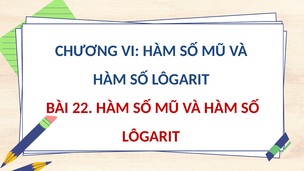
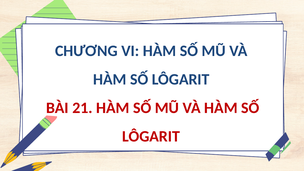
22: 22 -> 21
